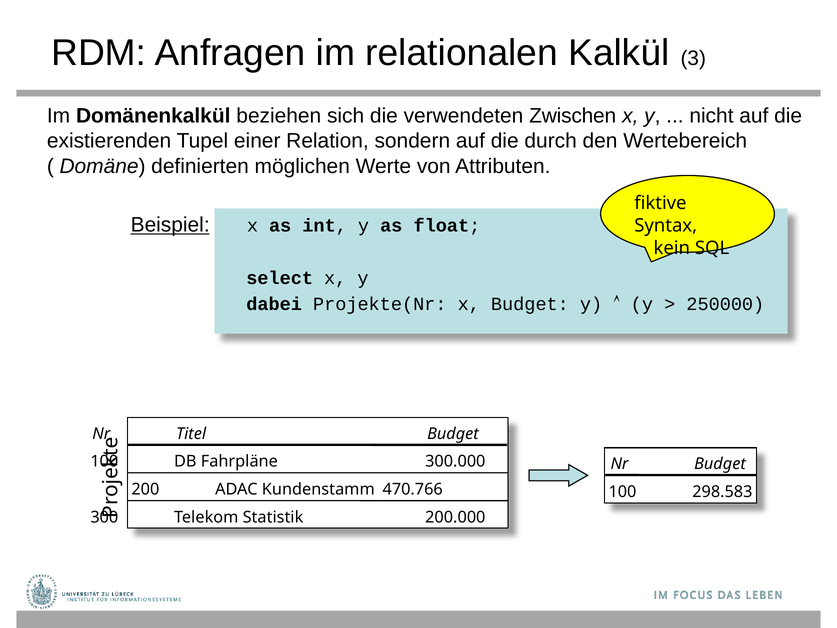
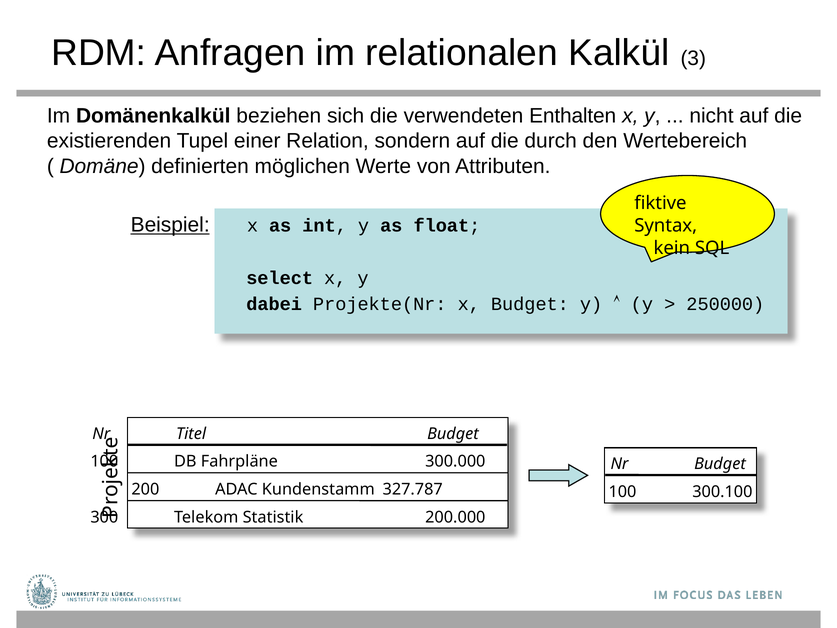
Zwischen: Zwischen -> Enthalten
470.766: 470.766 -> 327.787
298.583: 298.583 -> 300.100
